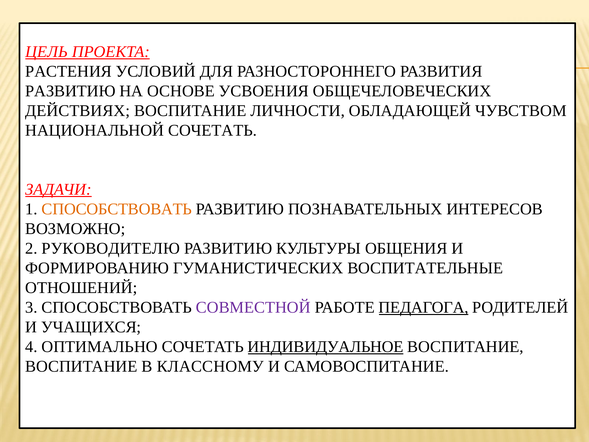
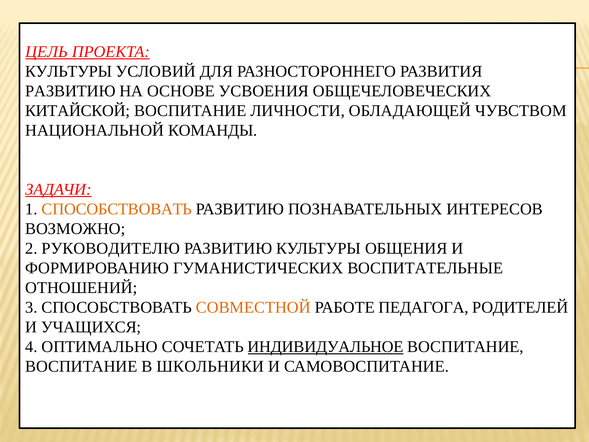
РАСТЕНИЯ at (69, 71): РАСТЕНИЯ -> КУЛЬТУРЫ
ДЕЙСТВИЯХ: ДЕЙСТВИЯХ -> КИТАЙСКОЙ
НАЦИОНАЛЬНОЙ СОЧЕТАТЬ: СОЧЕТАТЬ -> КОМАНДЫ
СОВМЕСТНОЙ colour: purple -> orange
ПЕДАГОГА underline: present -> none
КЛАССНОМУ: КЛАССНОМУ -> ШКОЛЬНИКИ
